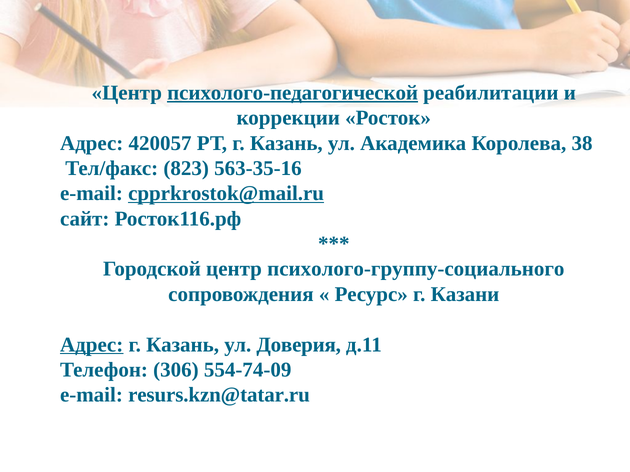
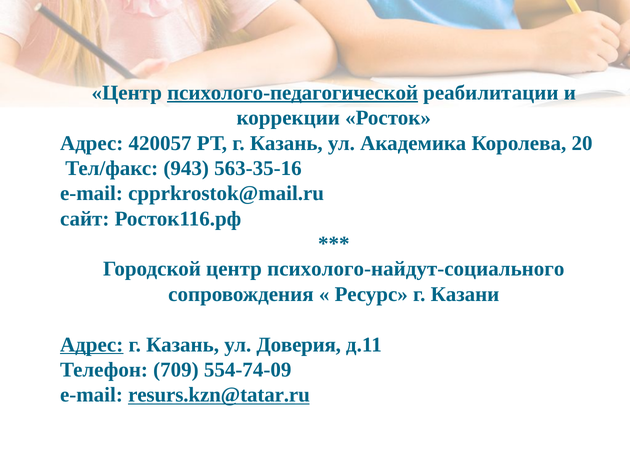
38: 38 -> 20
823: 823 -> 943
cpprkrostok@mail.ru underline: present -> none
психолого-группу-социального: психолого-группу-социального -> психолого-найдут-социального
306: 306 -> 709
resurs.kzn@tatar.ru underline: none -> present
